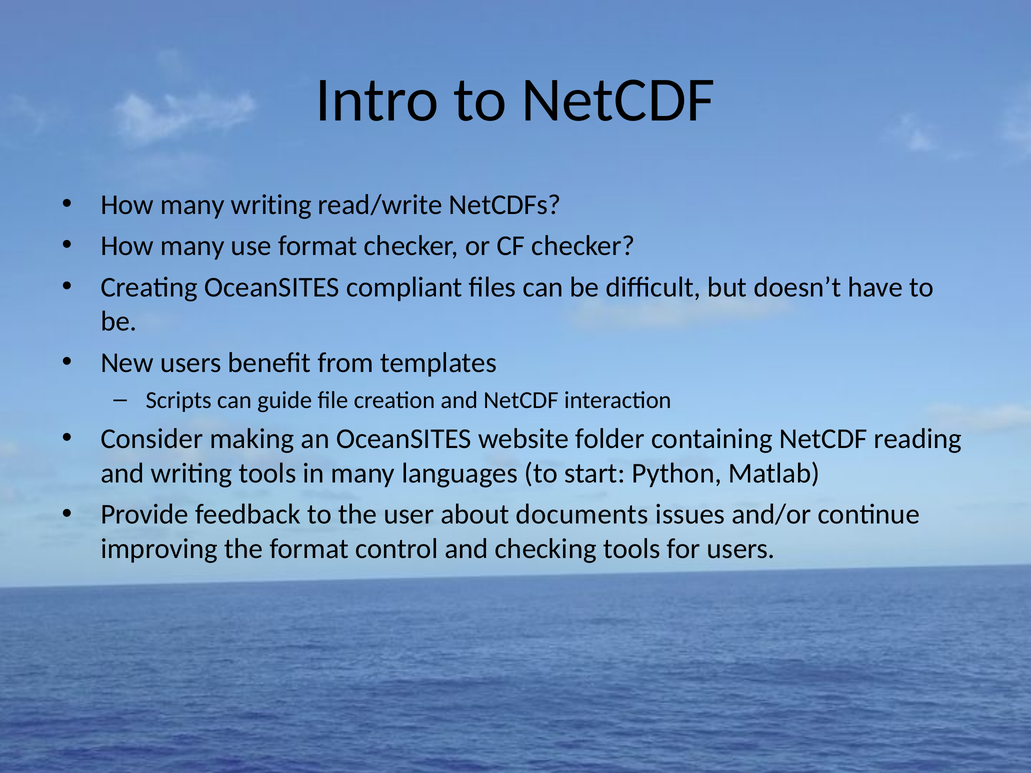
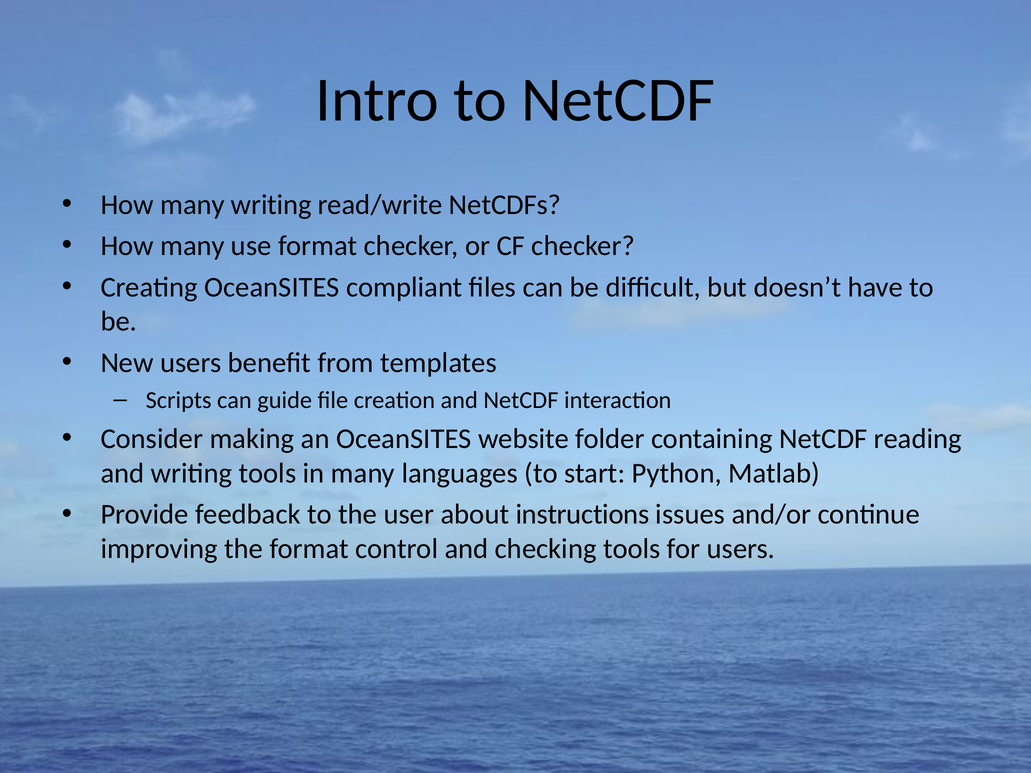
documents: documents -> instructions
